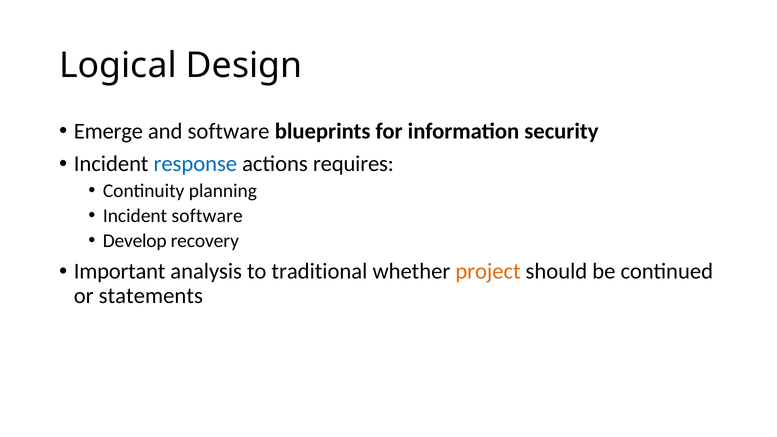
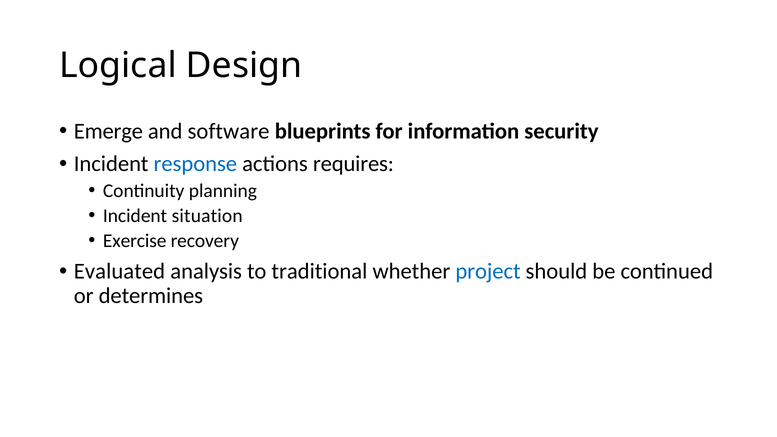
Incident software: software -> situation
Develop: Develop -> Exercise
Important: Important -> Evaluated
project colour: orange -> blue
statements: statements -> determines
